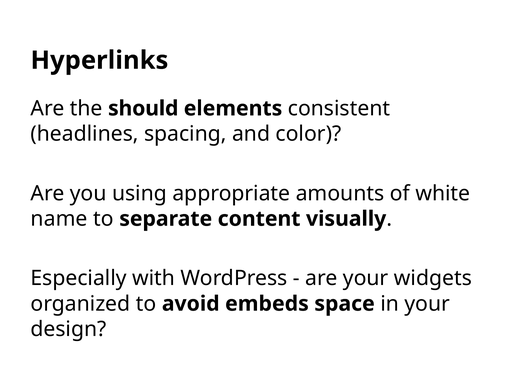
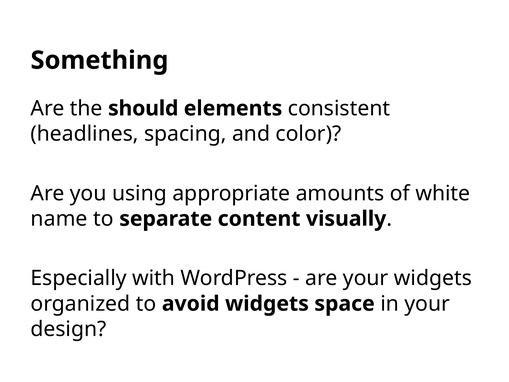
Hyperlinks: Hyperlinks -> Something
avoid embeds: embeds -> widgets
